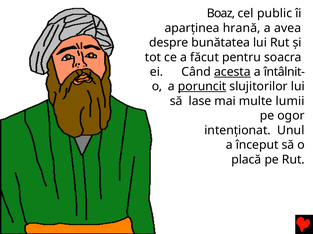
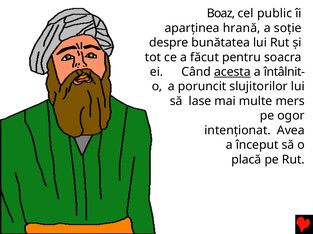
avea: avea -> soţie
poruncit underline: present -> none
lumii: lumii -> mers
Unul: Unul -> Avea
